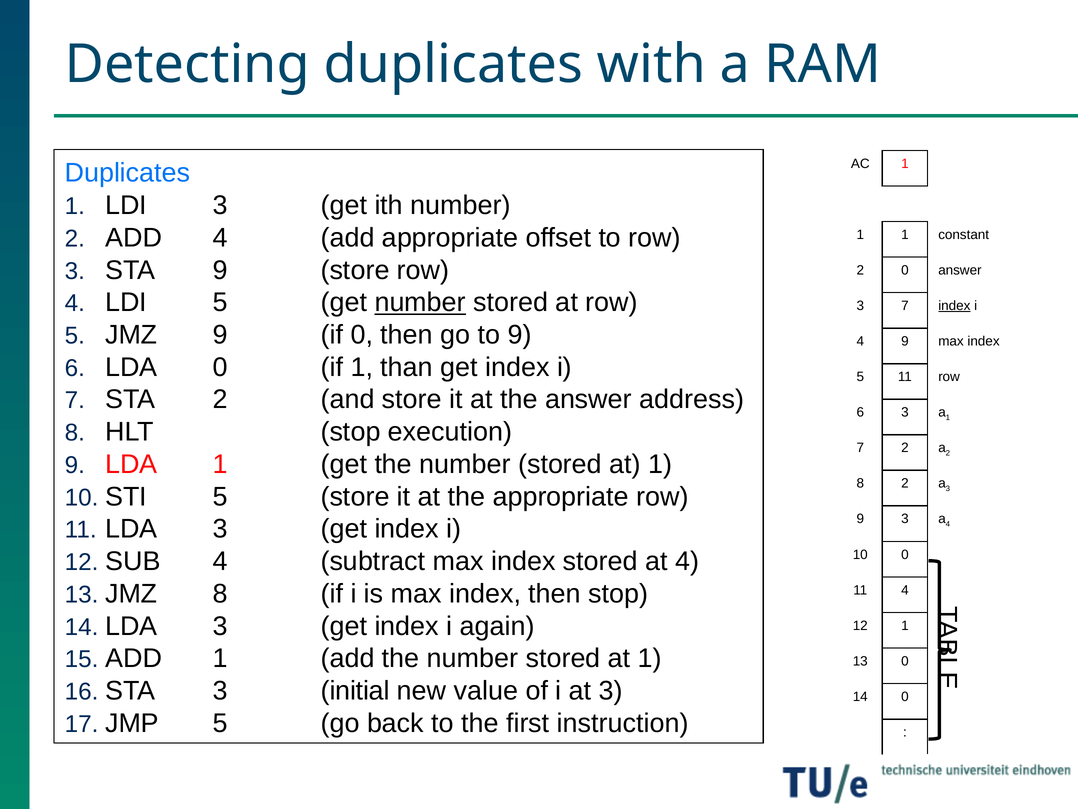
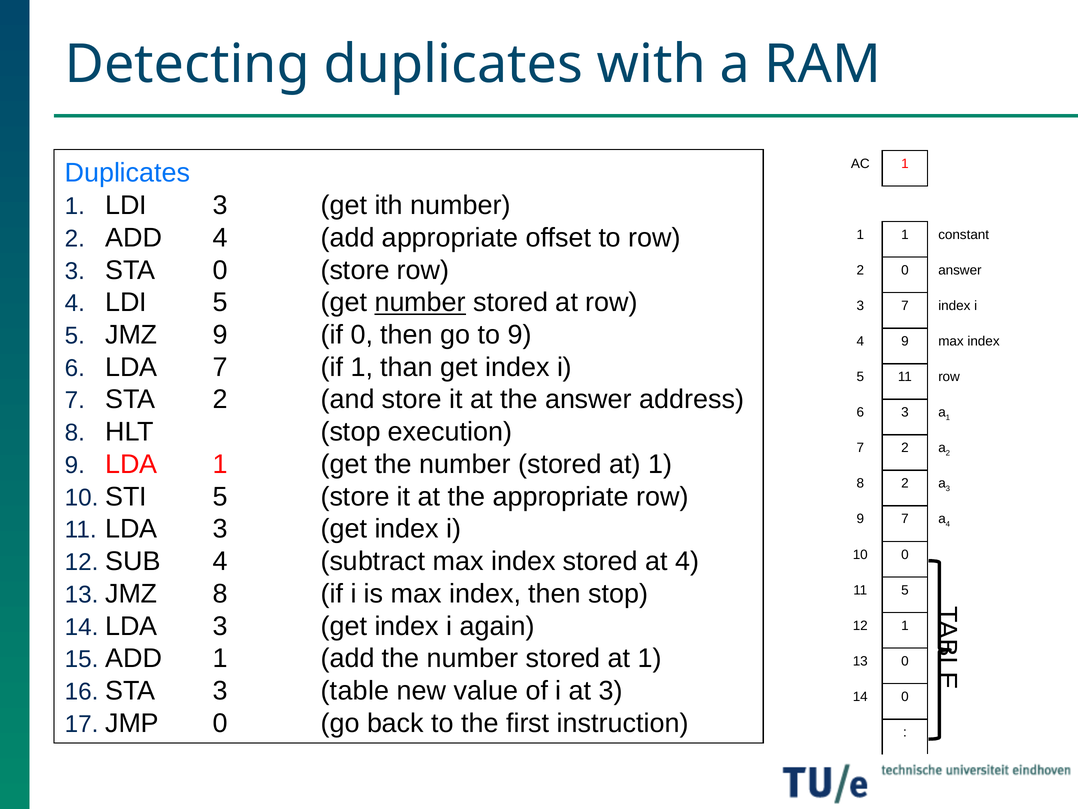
STA 9: 9 -> 0
index at (954, 306) underline: present -> none
LDA 0: 0 -> 7
9 3: 3 -> 7
11 4: 4 -> 5
initial: initial -> table
JMP 5: 5 -> 0
